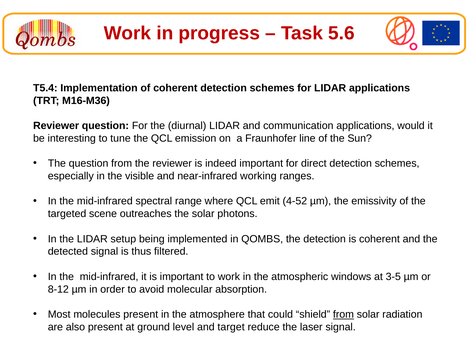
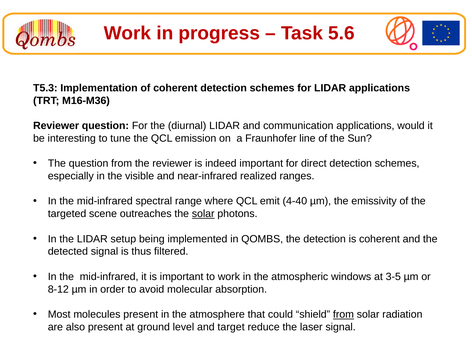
T5.4: T5.4 -> T5.3
working: working -> realized
4-52: 4-52 -> 4-40
solar at (203, 214) underline: none -> present
